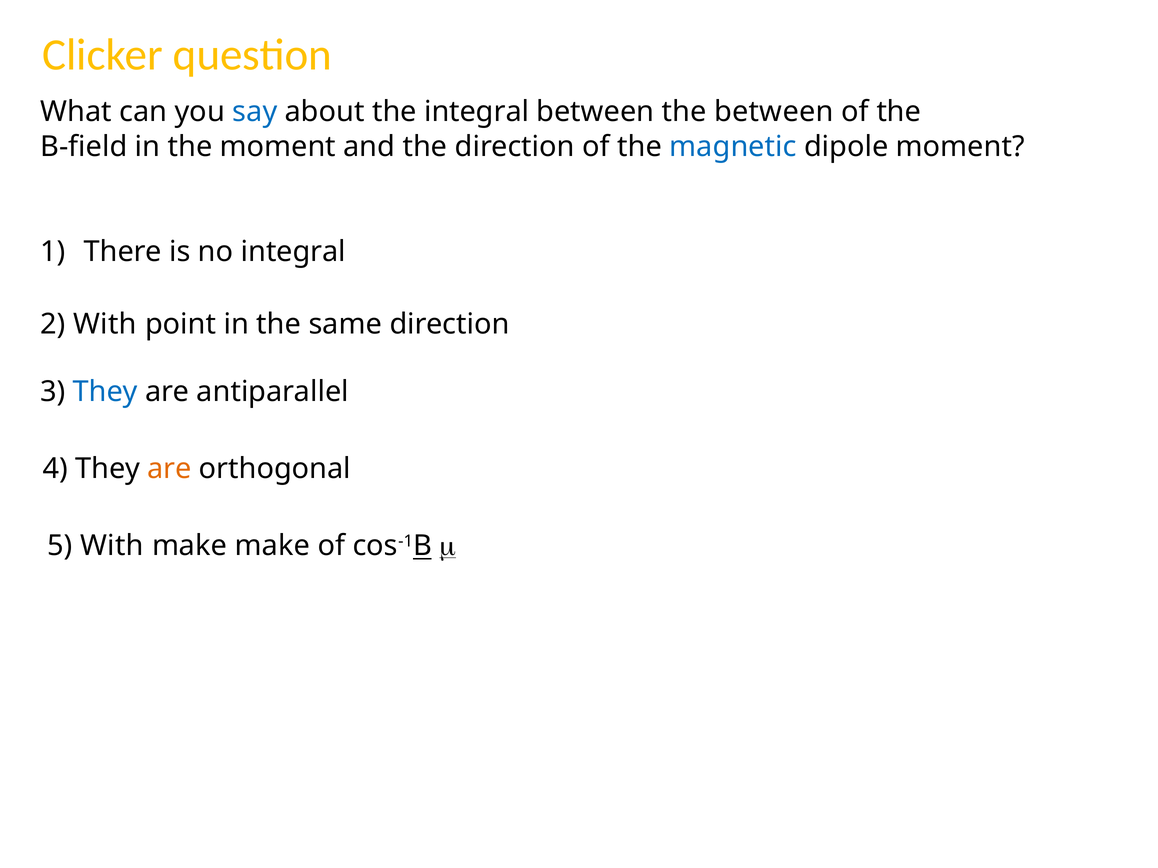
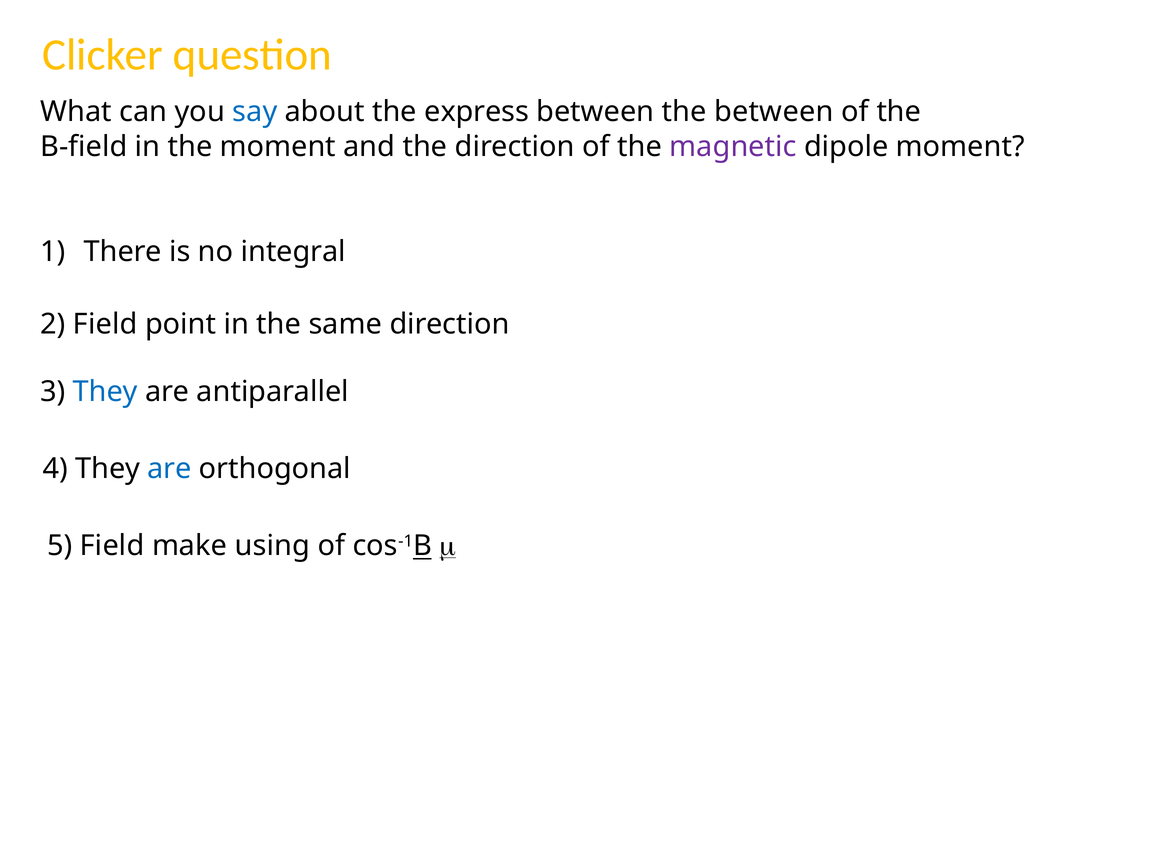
the integral: integral -> express
magnetic colour: blue -> purple
2 With: With -> Field
are at (169, 469) colour: orange -> blue
5 With: With -> Field
make make: make -> using
